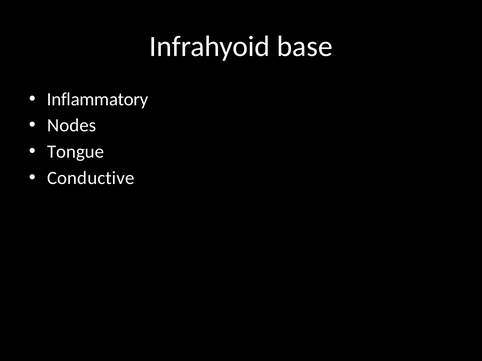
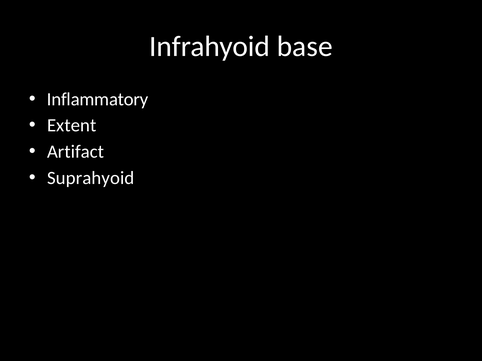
Nodes: Nodes -> Extent
Tongue: Tongue -> Artifact
Conductive: Conductive -> Suprahyoid
